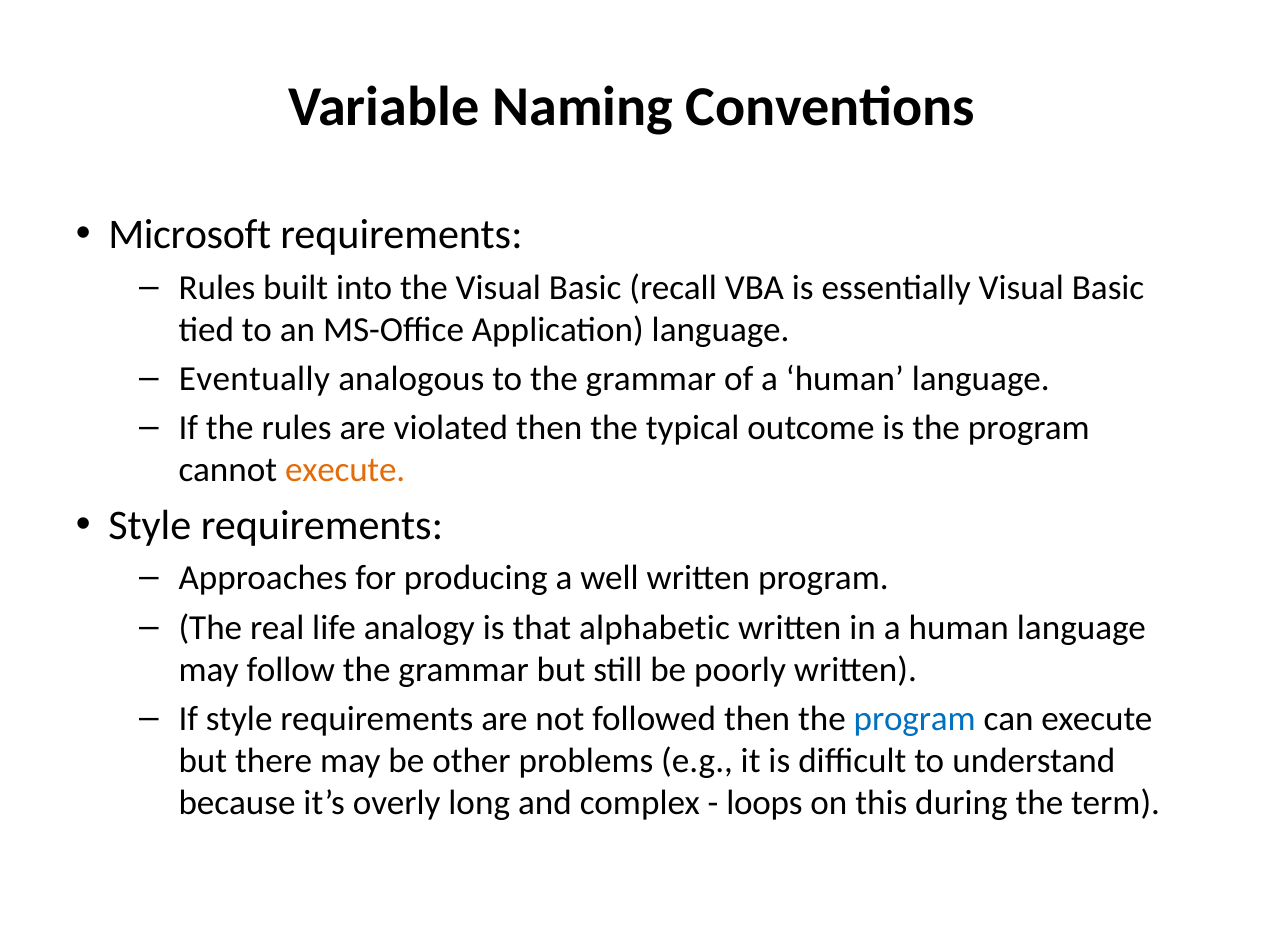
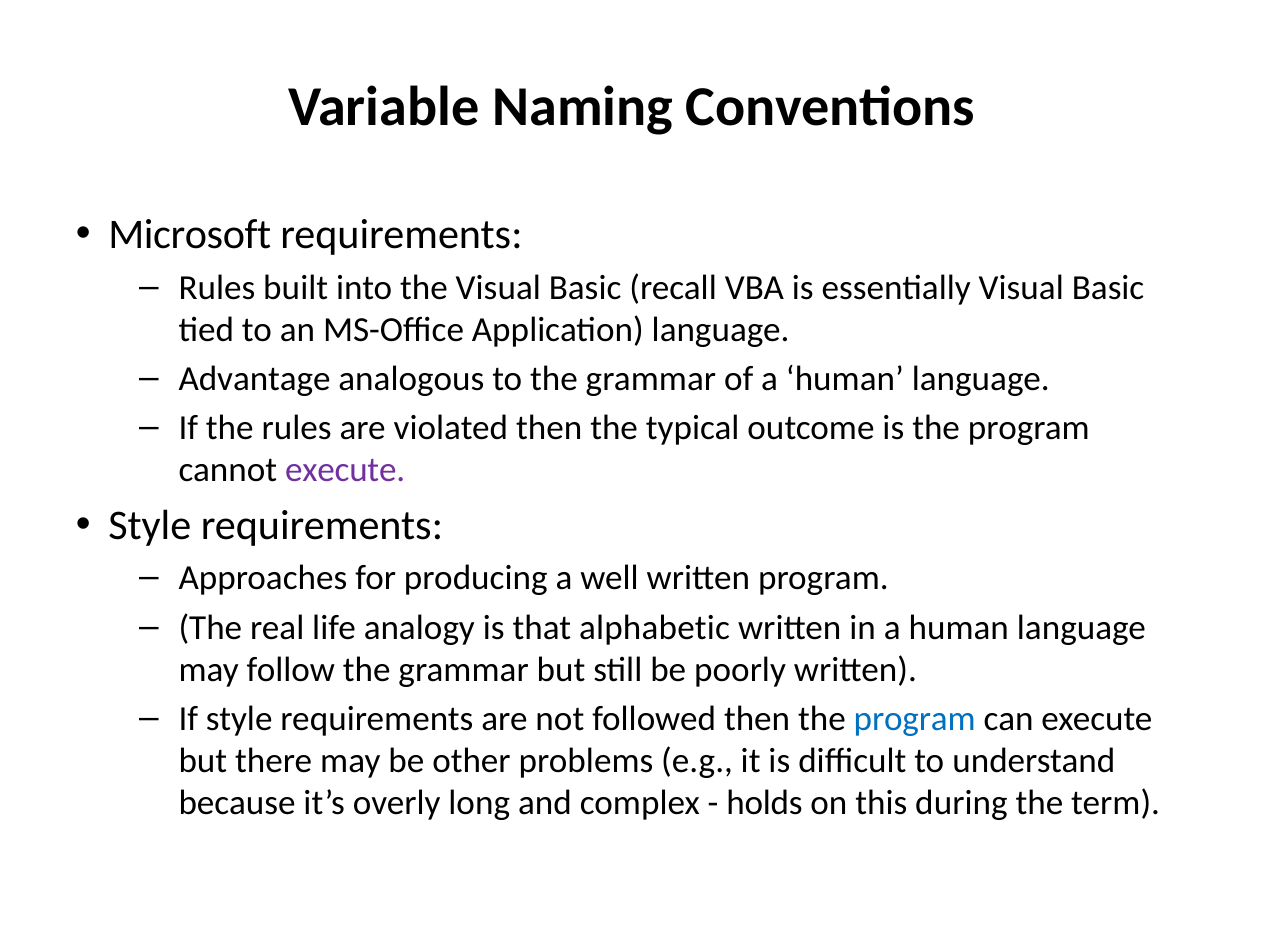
Eventually: Eventually -> Advantage
execute at (345, 470) colour: orange -> purple
loops: loops -> holds
